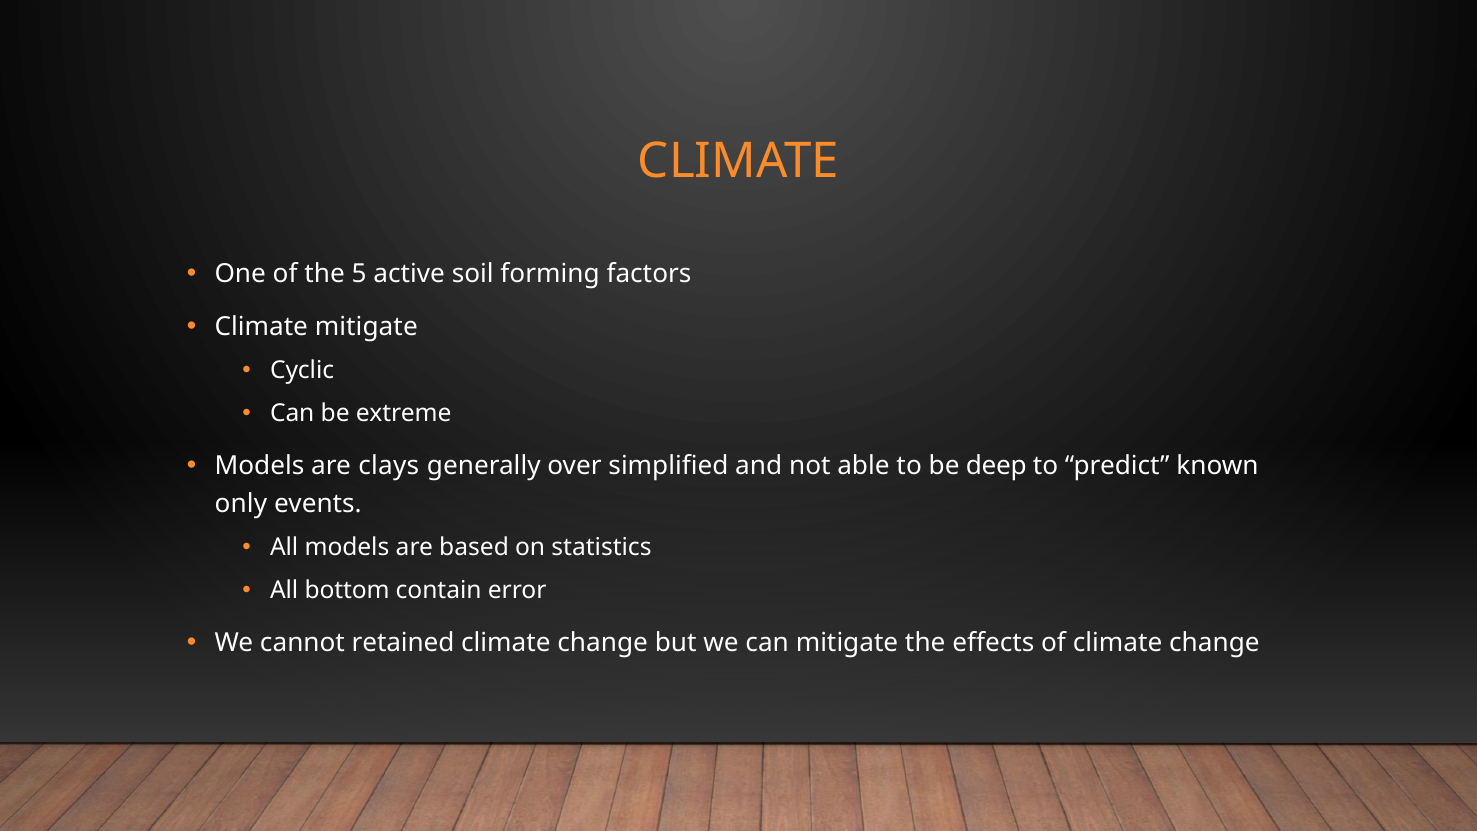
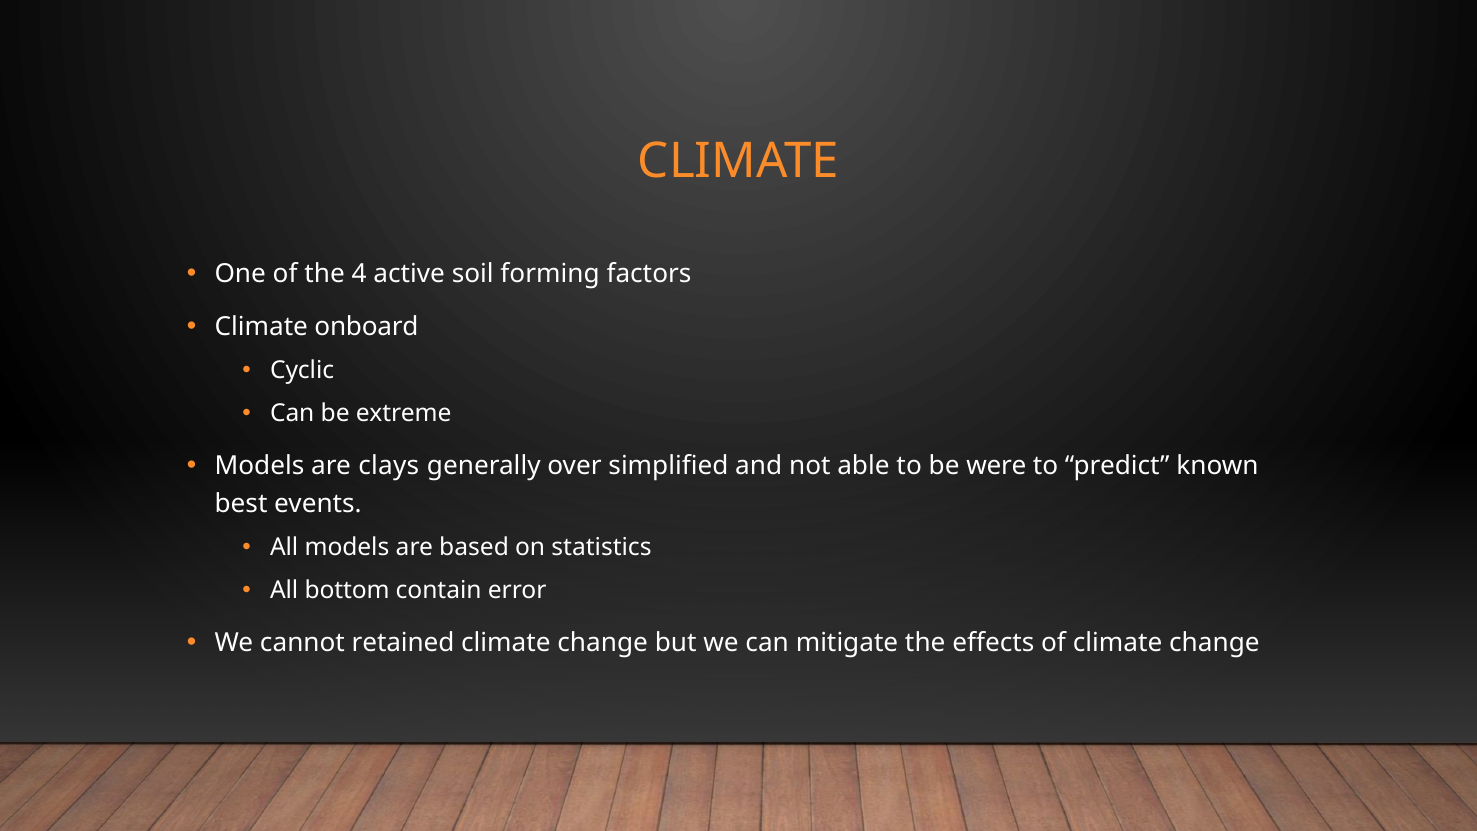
5: 5 -> 4
Climate mitigate: mitigate -> onboard
deep: deep -> were
only: only -> best
